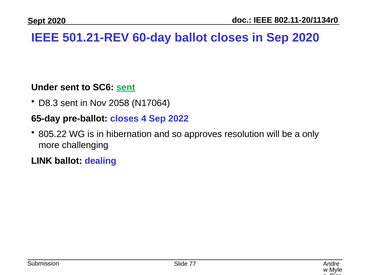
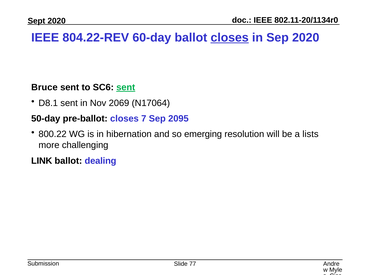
501.21-REV: 501.21-REV -> 804.22-REV
closes at (230, 38) underline: none -> present
Under: Under -> Bruce
D8.3: D8.3 -> D8.1
2058: 2058 -> 2069
65-day: 65-day -> 50-day
4: 4 -> 7
2022: 2022 -> 2095
805.22: 805.22 -> 800.22
approves: approves -> emerging
only: only -> lists
